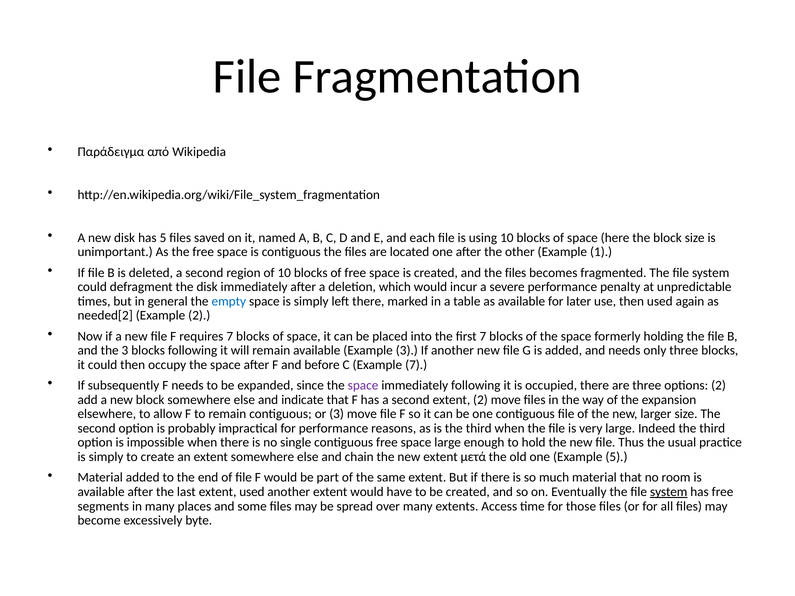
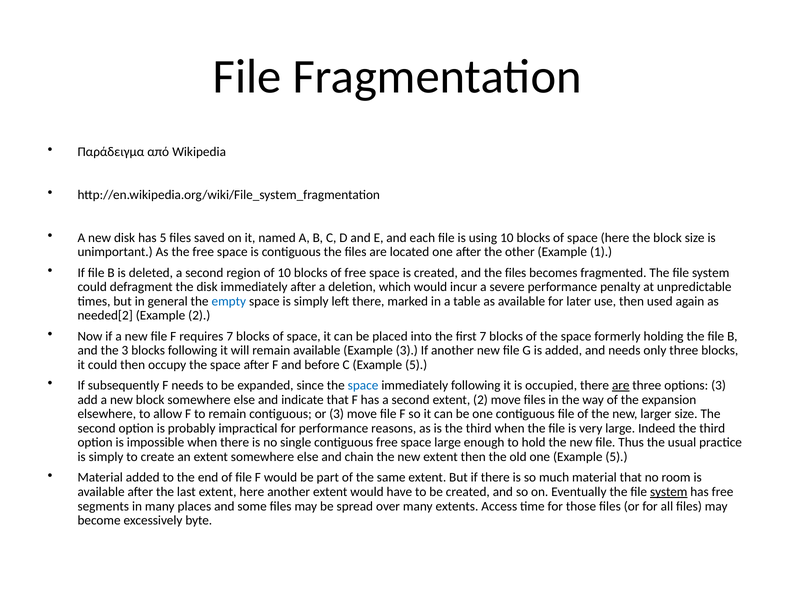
C Example 7: 7 -> 5
space at (363, 386) colour: purple -> blue
are at (621, 386) underline: none -> present
options 2: 2 -> 3
extent μετά: μετά -> then
extent used: used -> here
